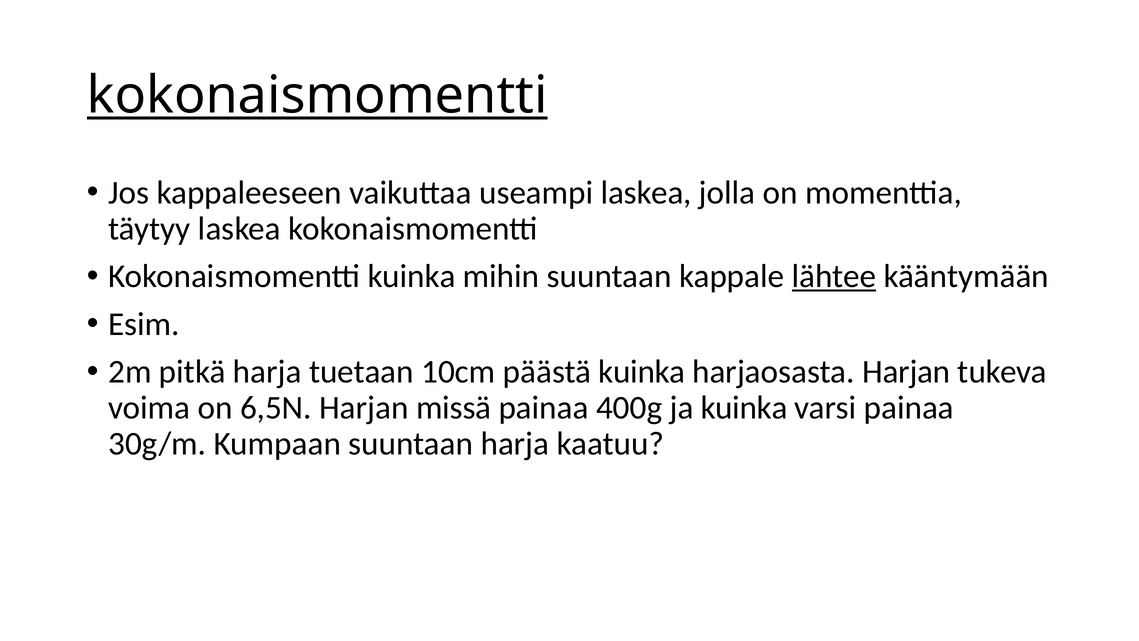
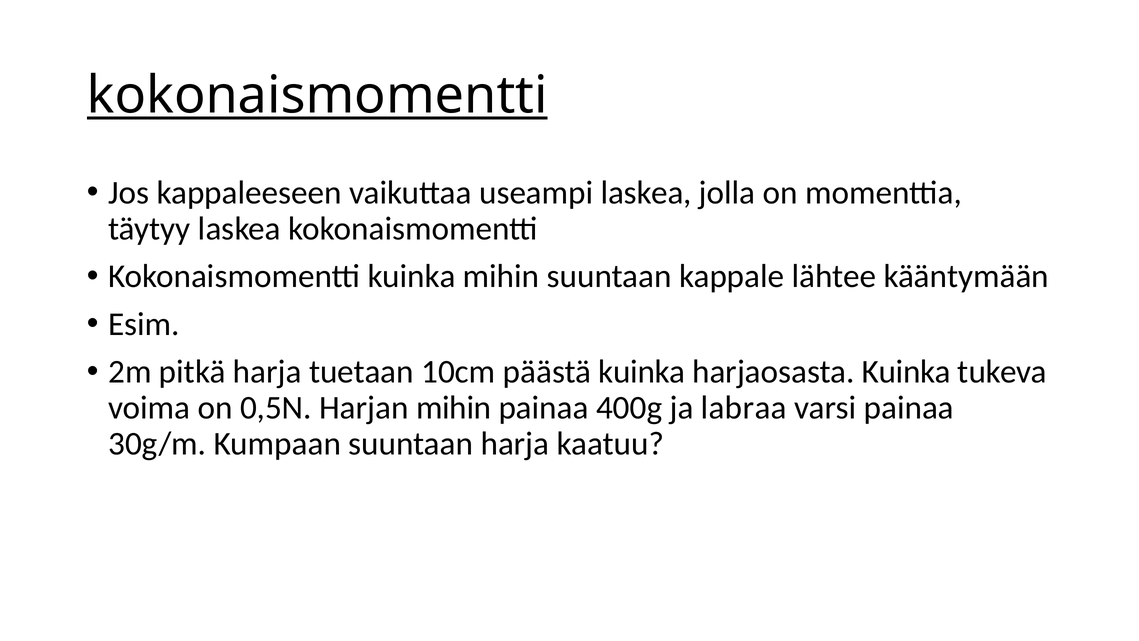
lähtee underline: present -> none
harjaosasta Harjan: Harjan -> Kuinka
6,5N: 6,5N -> 0,5N
Harjan missä: missä -> mihin
ja kuinka: kuinka -> labraa
